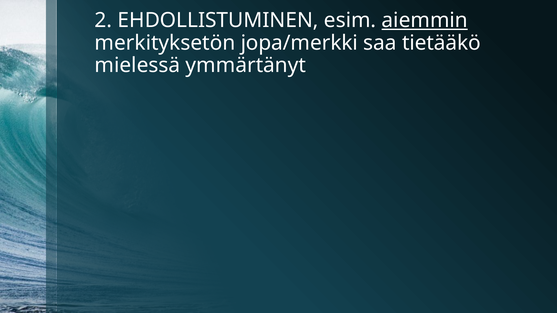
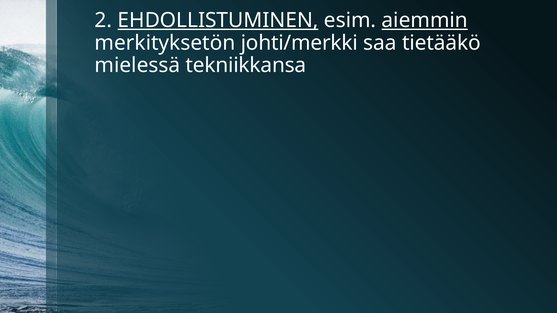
EHDOLLISTUMINEN underline: none -> present
jopa/merkki: jopa/merkki -> johti/merkki
ymmärtänyt: ymmärtänyt -> tekniikkansa
